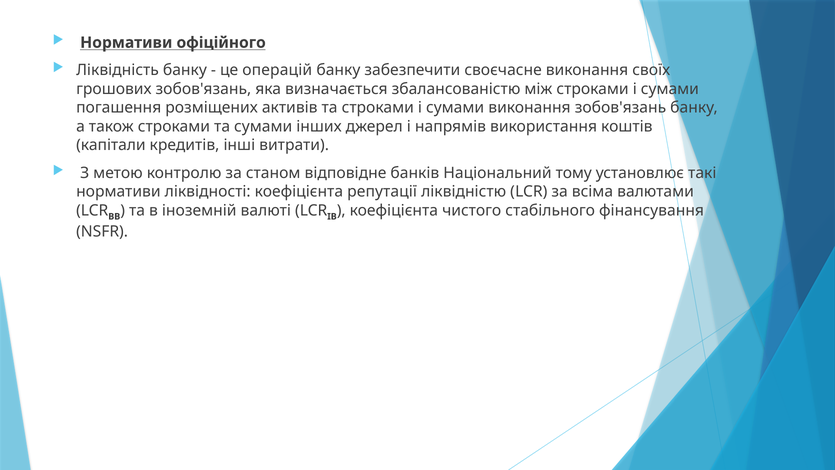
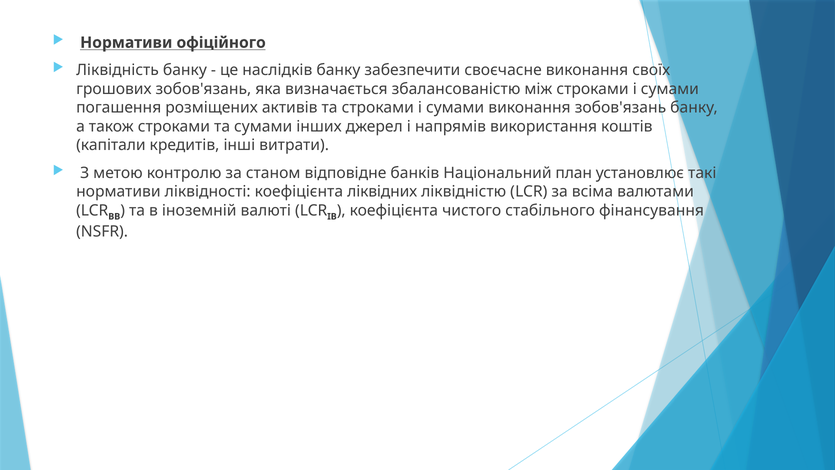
операцій: операцій -> наслідків
тому: тому -> план
репутації: репутації -> ліквідних
